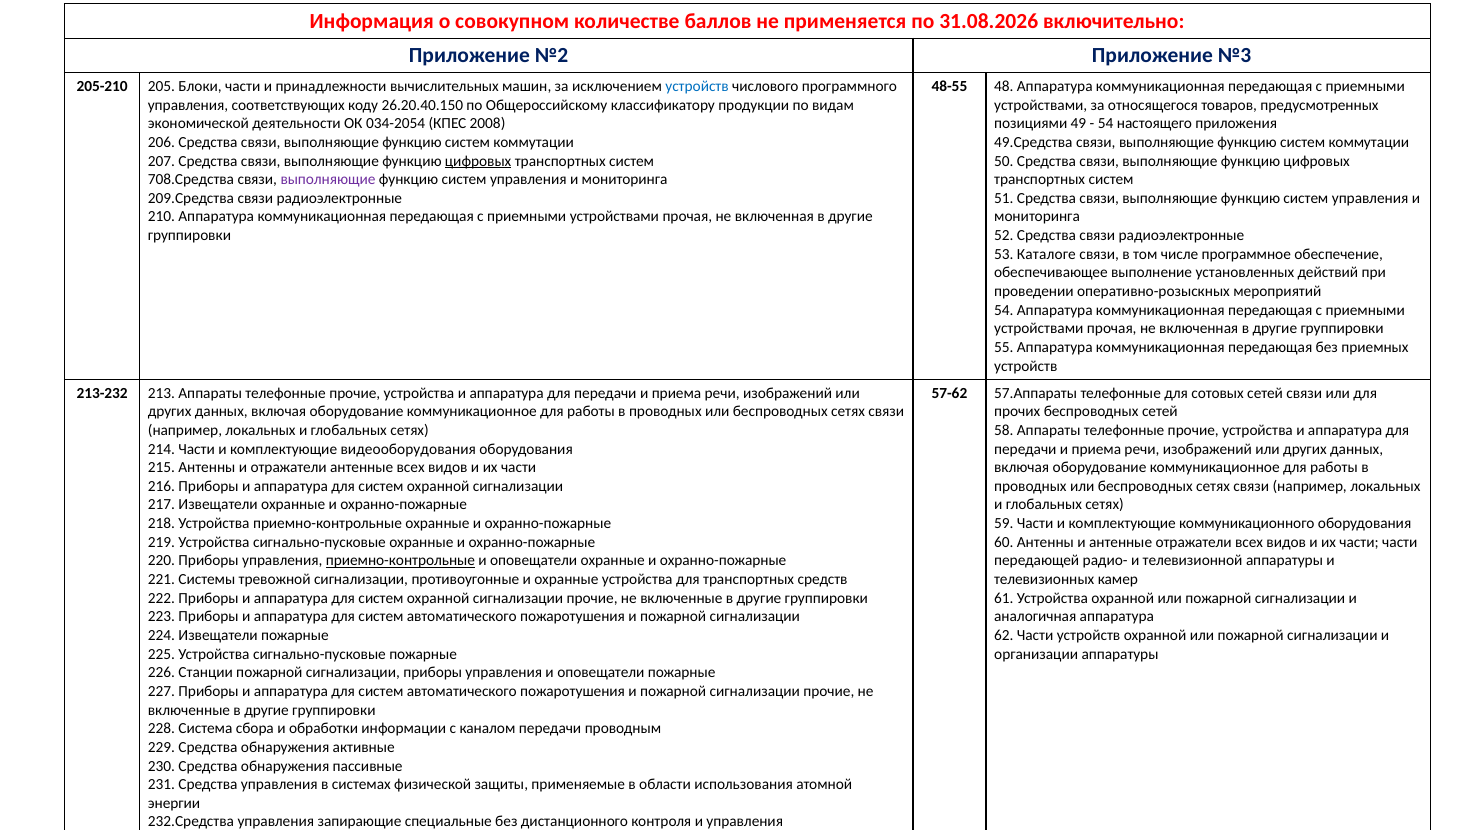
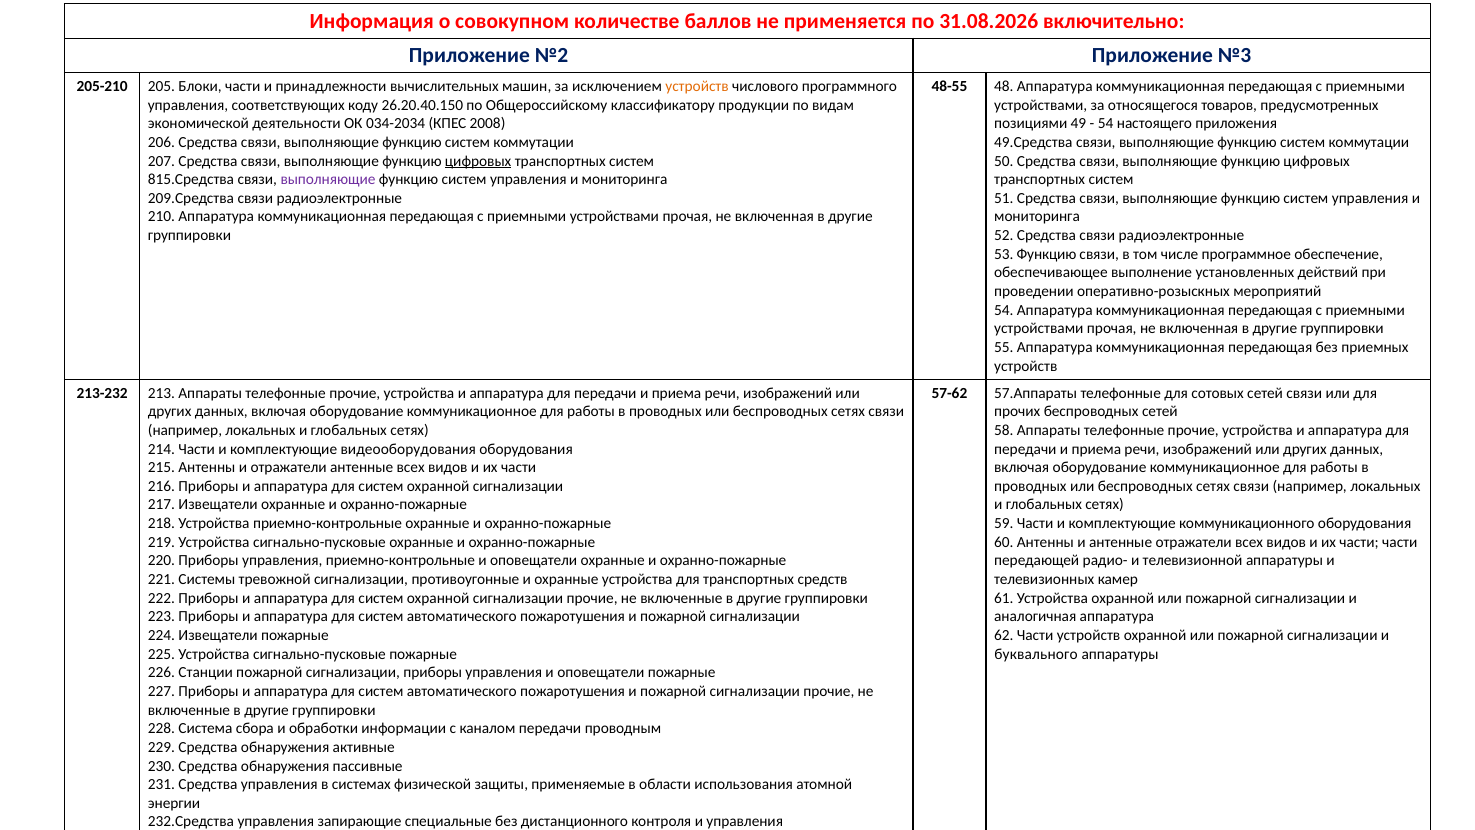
устройств at (697, 86) colour: blue -> orange
034-2054: 034-2054 -> 034-2034
708.Средства: 708.Средства -> 815.Средства
53 Каталоге: Каталоге -> Функцию
приемно-контрольные at (400, 561) underline: present -> none
организации: организации -> буквального
